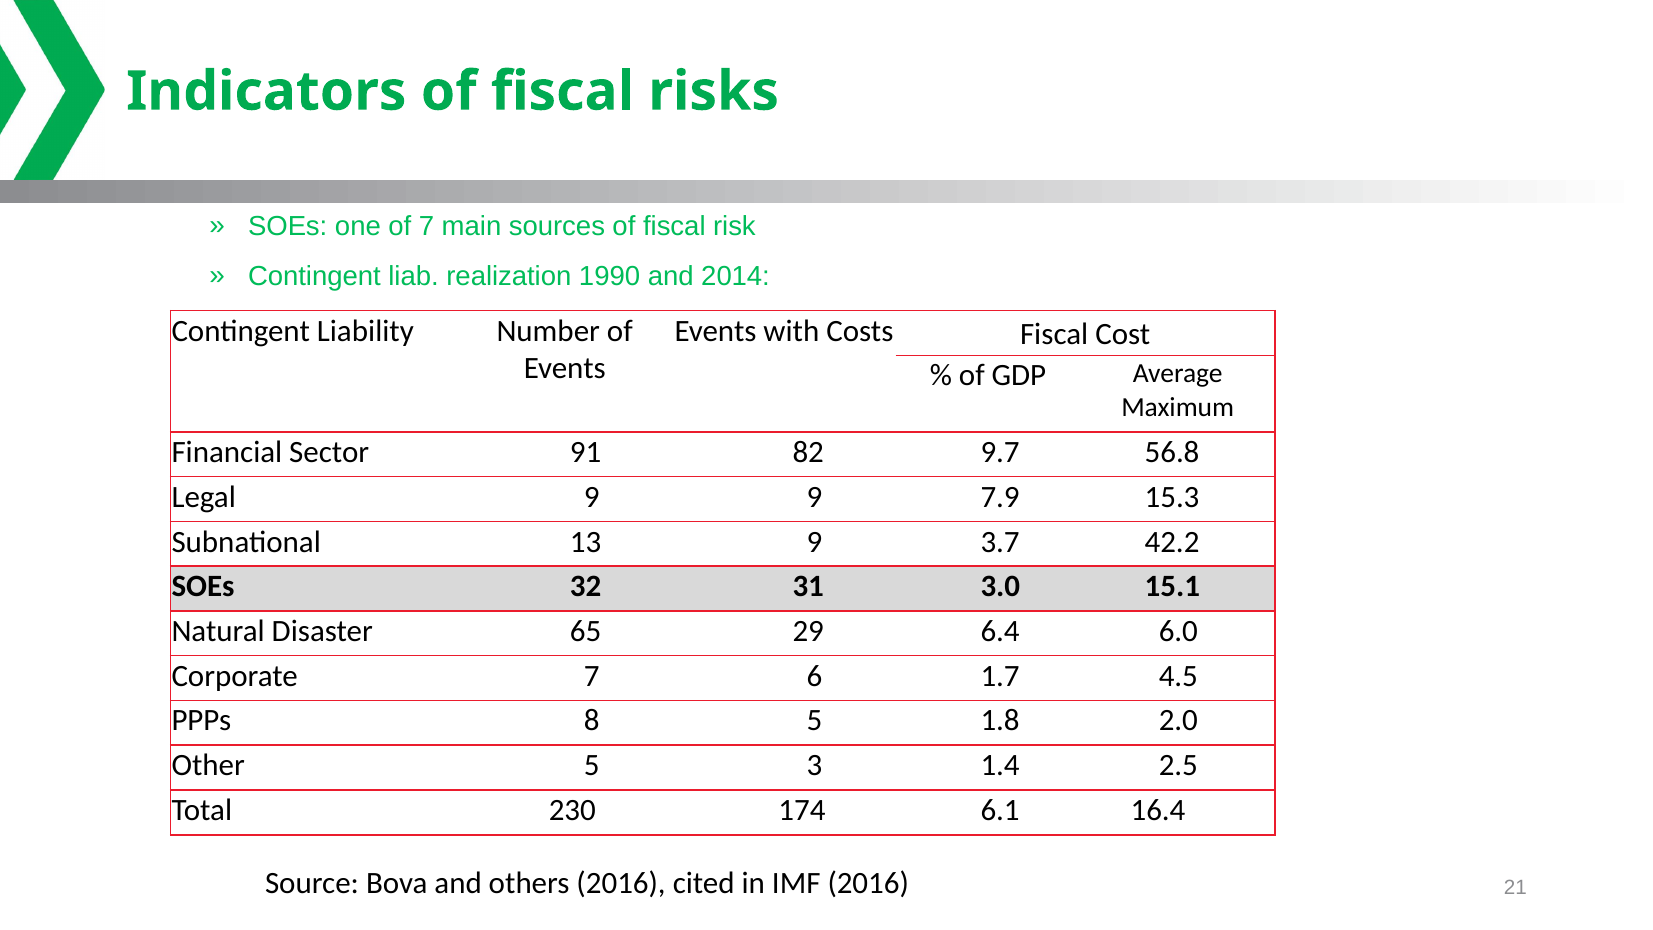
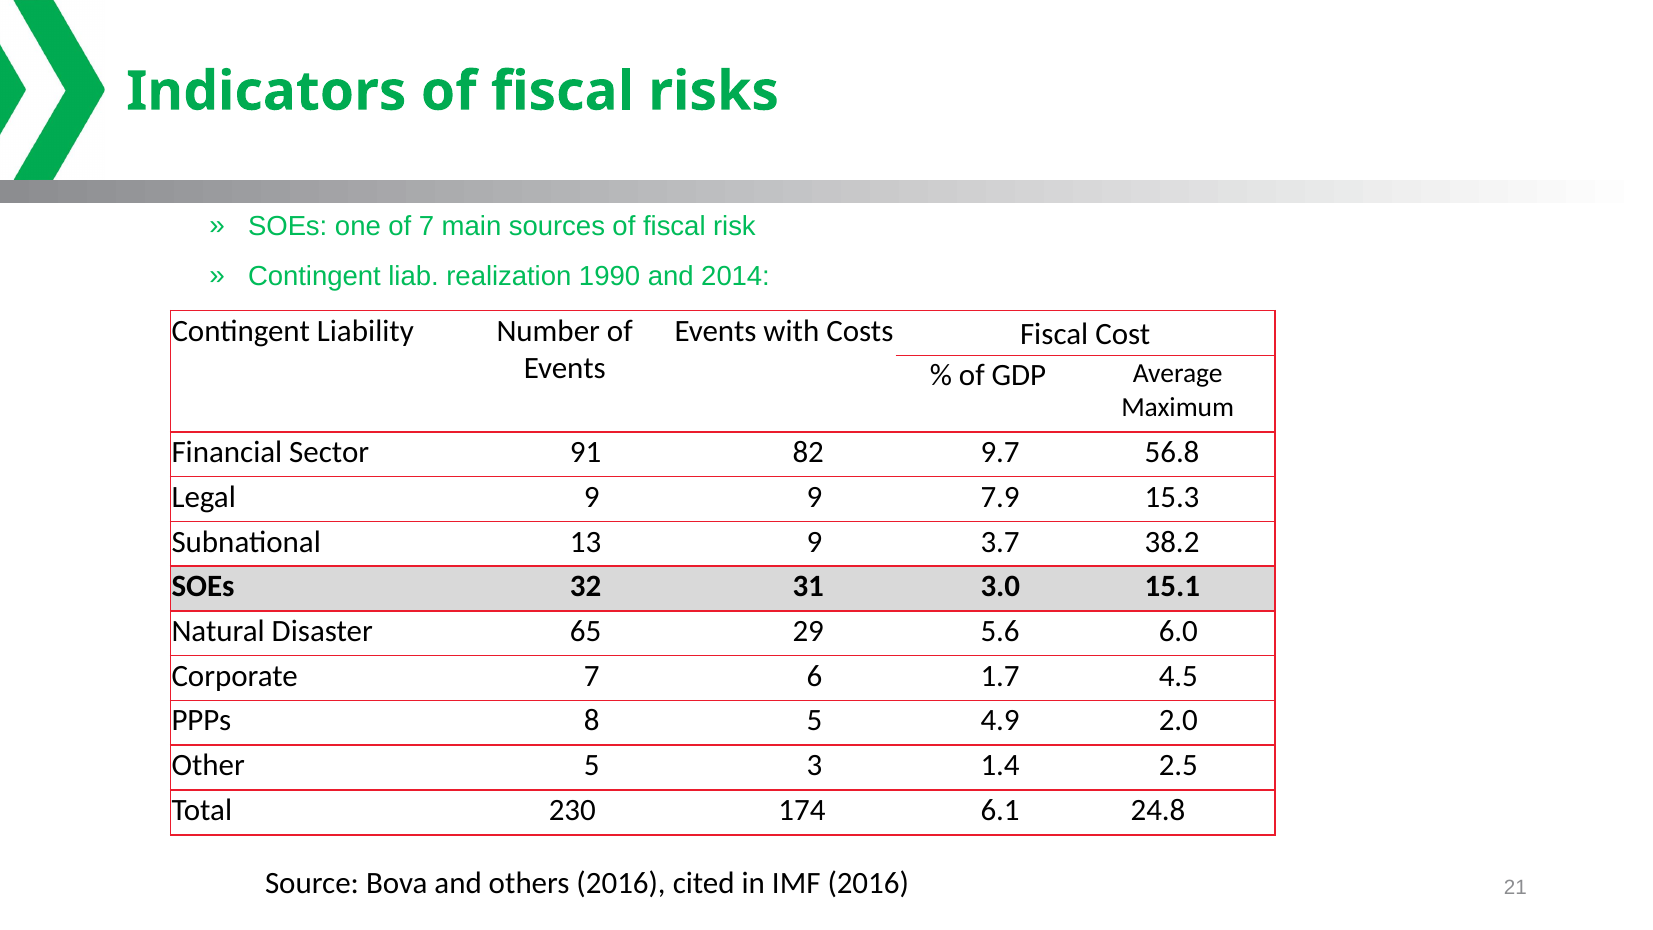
42.2: 42.2 -> 38.2
6.4: 6.4 -> 5.6
1.8: 1.8 -> 4.9
16.4: 16.4 -> 24.8
